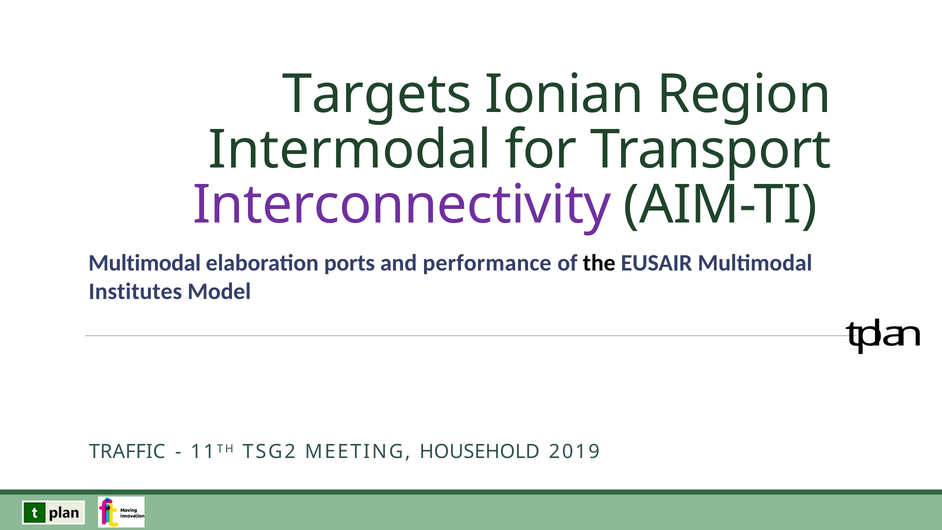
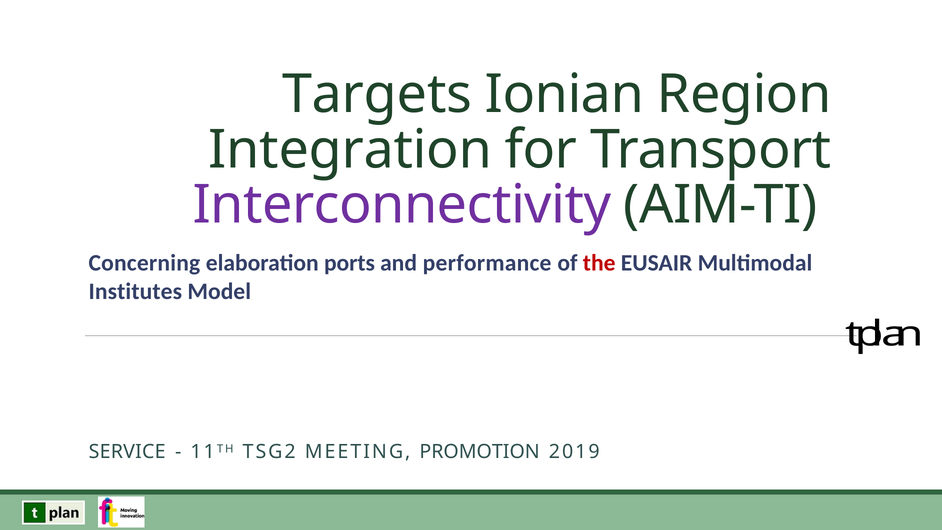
Intermodal: Intermodal -> Integration
Multimodal at (145, 263): Multimodal -> Concerning
the colour: black -> red
TRAFFIC: TRAFFIC -> SERVICE
HOUSEHOLD: HOUSEHOLD -> PROMOTION
